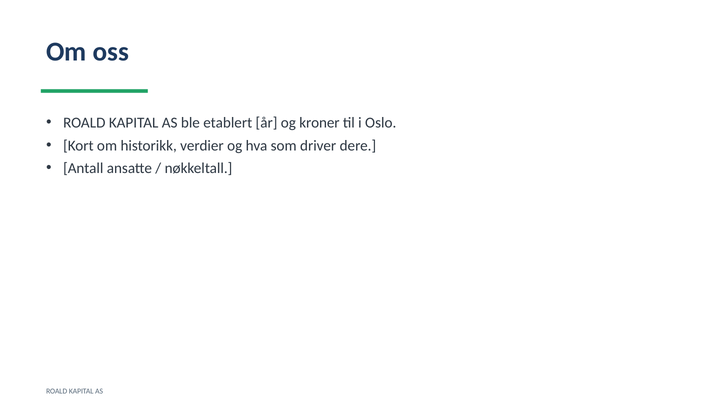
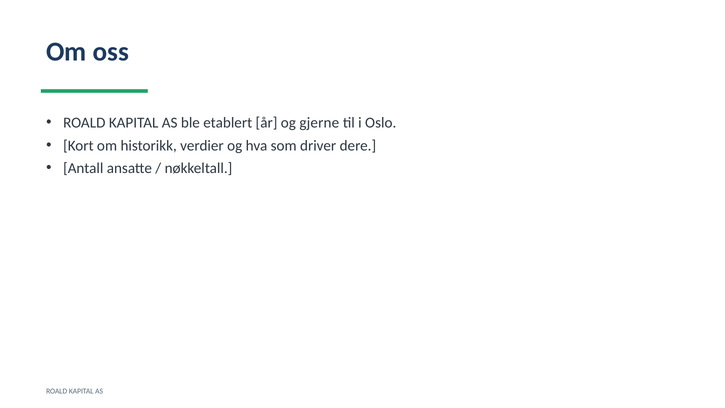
kroner: kroner -> gjerne
